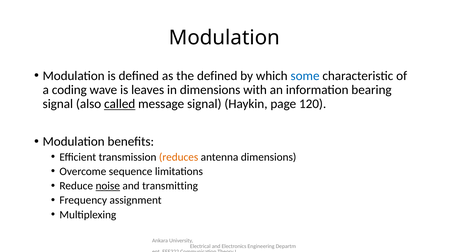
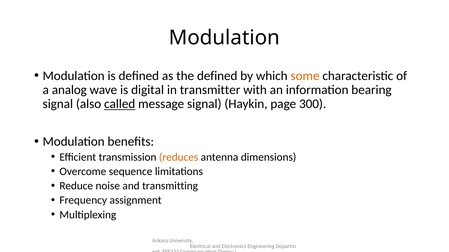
some colour: blue -> orange
coding: coding -> analog
leaves: leaves -> digital
in dimensions: dimensions -> transmitter
120: 120 -> 300
noise underline: present -> none
